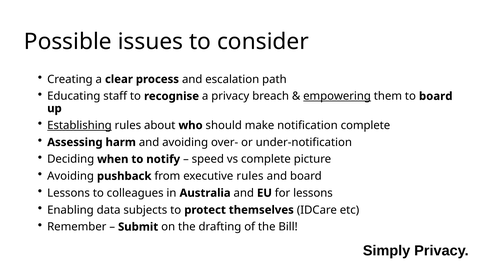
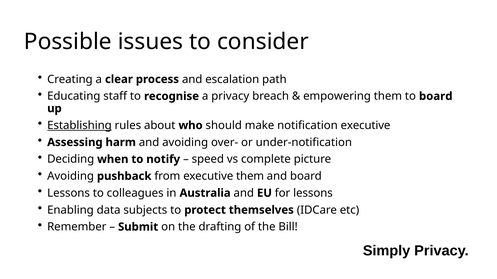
empowering underline: present -> none
notification complete: complete -> executive
executive rules: rules -> them
